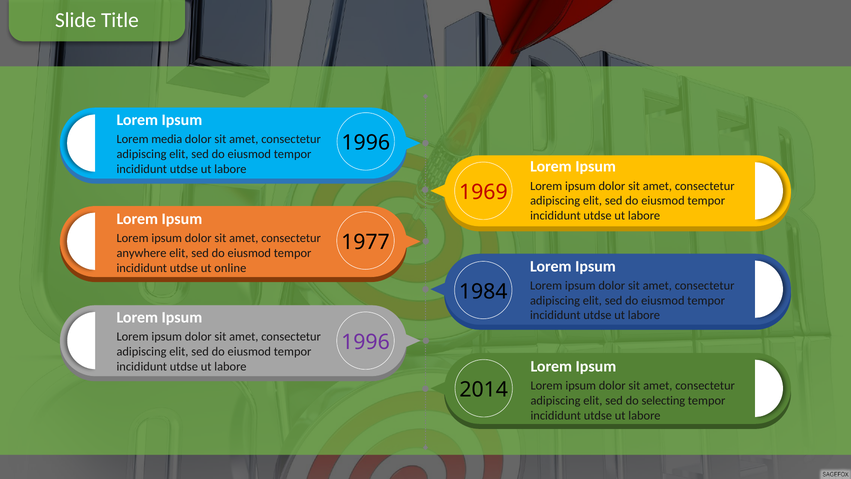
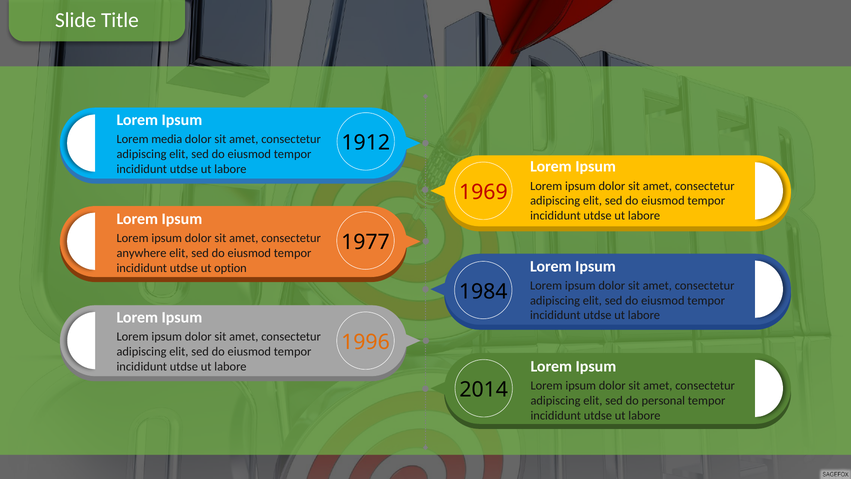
1996 at (366, 143): 1996 -> 1912
online: online -> option
1996 at (365, 342) colour: purple -> orange
selecting: selecting -> personal
